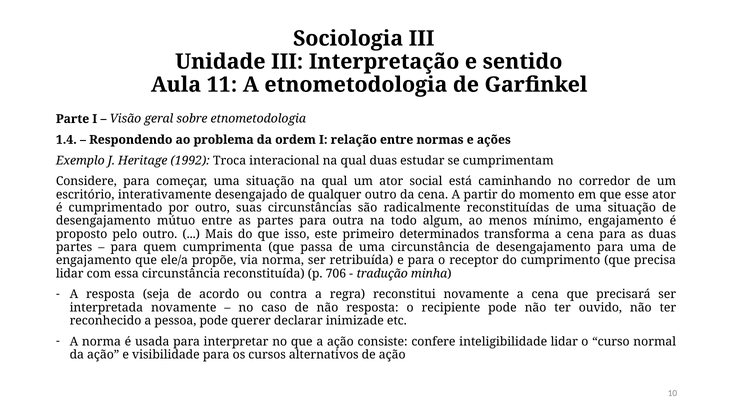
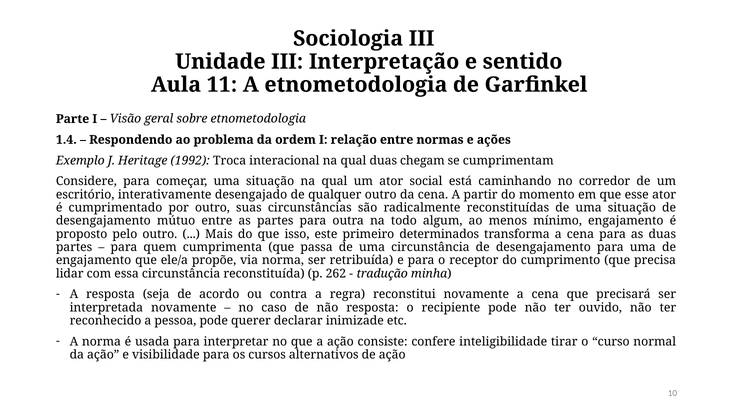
estudar: estudar -> chegam
706: 706 -> 262
inteligibilidade lidar: lidar -> tirar
